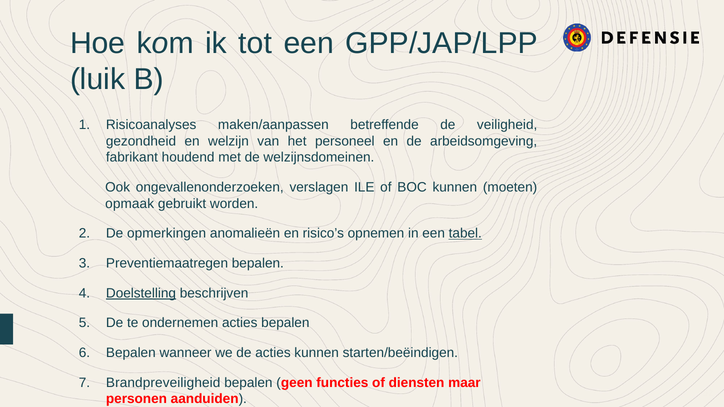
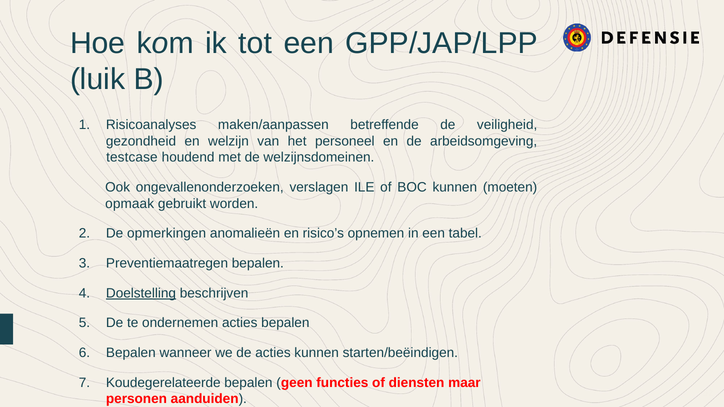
fabrikant: fabrikant -> testcase
tabel underline: present -> none
Brandpreveiligheid: Brandpreveiligheid -> Koudegerelateerde
